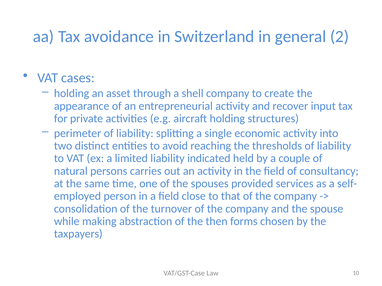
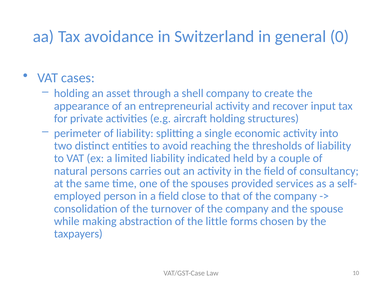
2: 2 -> 0
then: then -> little
